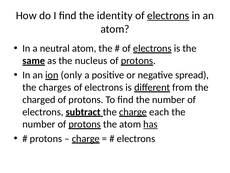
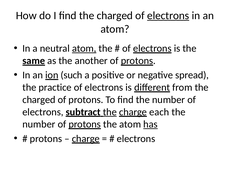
find the identity: identity -> charged
atom at (84, 48) underline: none -> present
nucleus: nucleus -> another
only: only -> such
charges: charges -> practice
the at (110, 112) underline: none -> present
